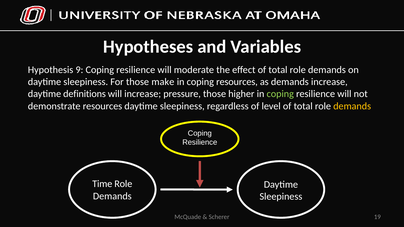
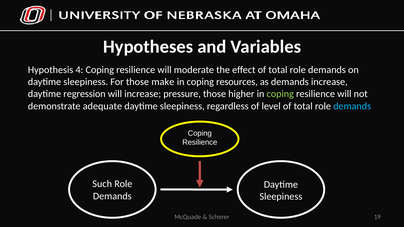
9: 9 -> 4
definitions: definitions -> regression
demonstrate resources: resources -> adequate
demands at (352, 106) colour: yellow -> light blue
Time: Time -> Such
